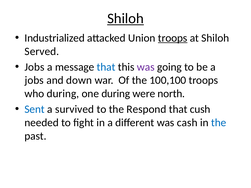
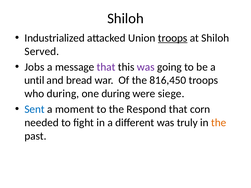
Shiloh at (125, 19) underline: present -> none
that at (106, 67) colour: blue -> purple
jobs at (34, 80): jobs -> until
down: down -> bread
100,100: 100,100 -> 816,450
north: north -> siege
survived: survived -> moment
cush: cush -> corn
cash: cash -> truly
the at (219, 123) colour: blue -> orange
